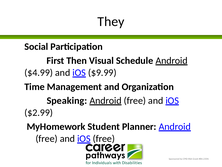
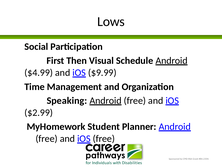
They: They -> Lows
